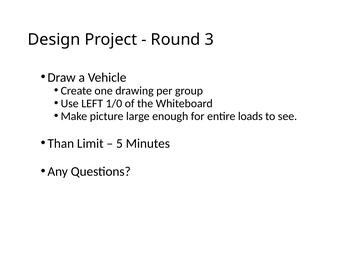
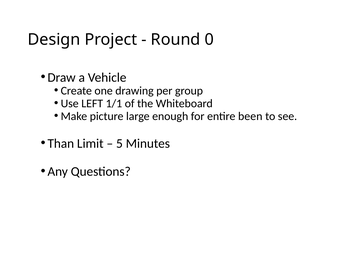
3: 3 -> 0
1/0: 1/0 -> 1/1
loads: loads -> been
